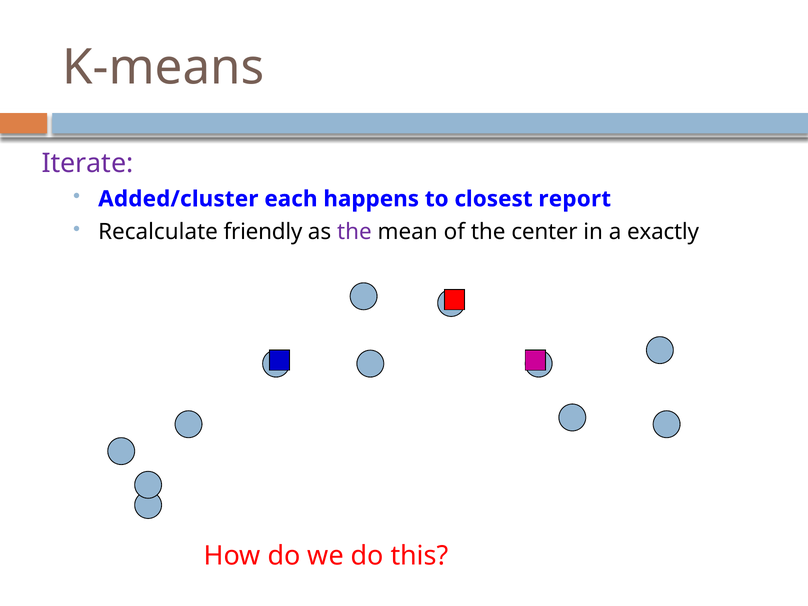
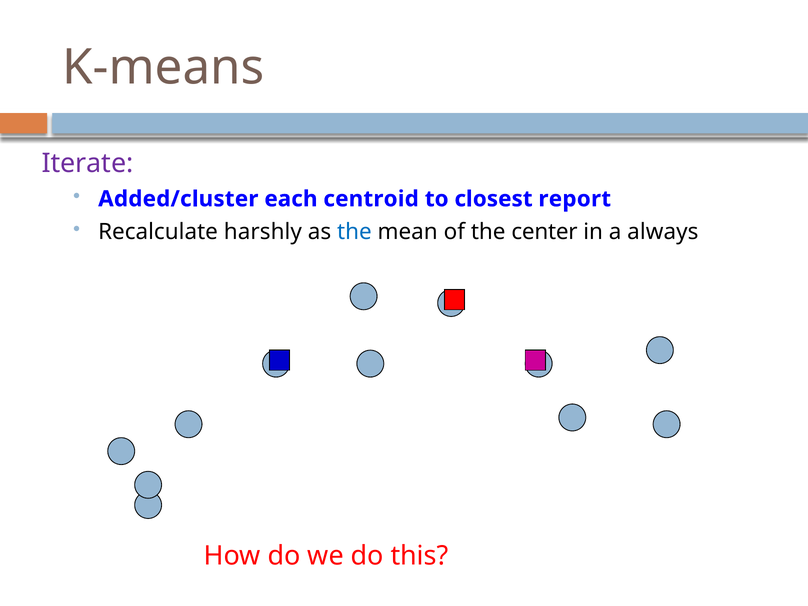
happens: happens -> centroid
friendly: friendly -> harshly
the at (354, 232) colour: purple -> blue
exactly: exactly -> always
